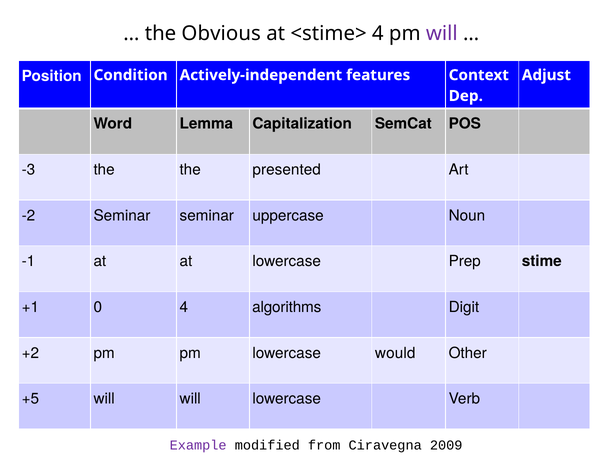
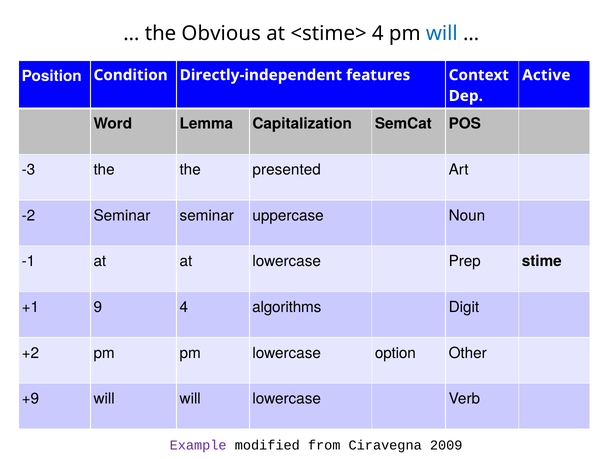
will at (442, 33) colour: purple -> blue
Actively-independent: Actively-independent -> Directly-independent
Adjust: Adjust -> Active
0: 0 -> 9
would: would -> option
+5: +5 -> +9
